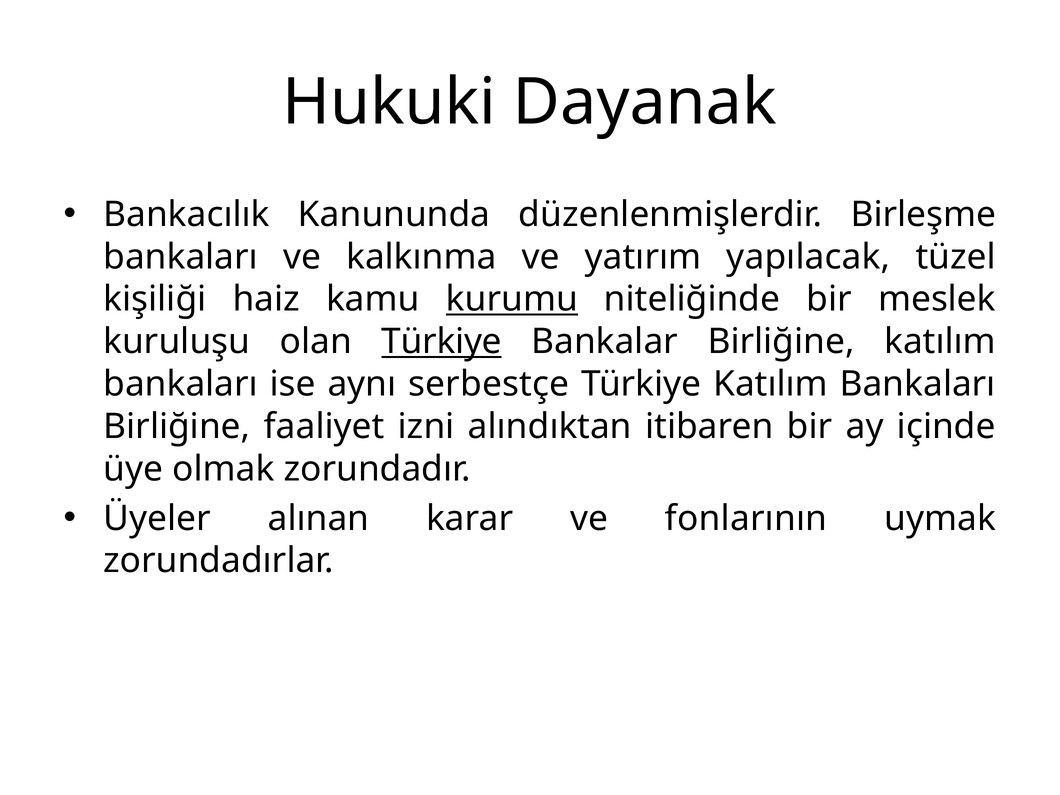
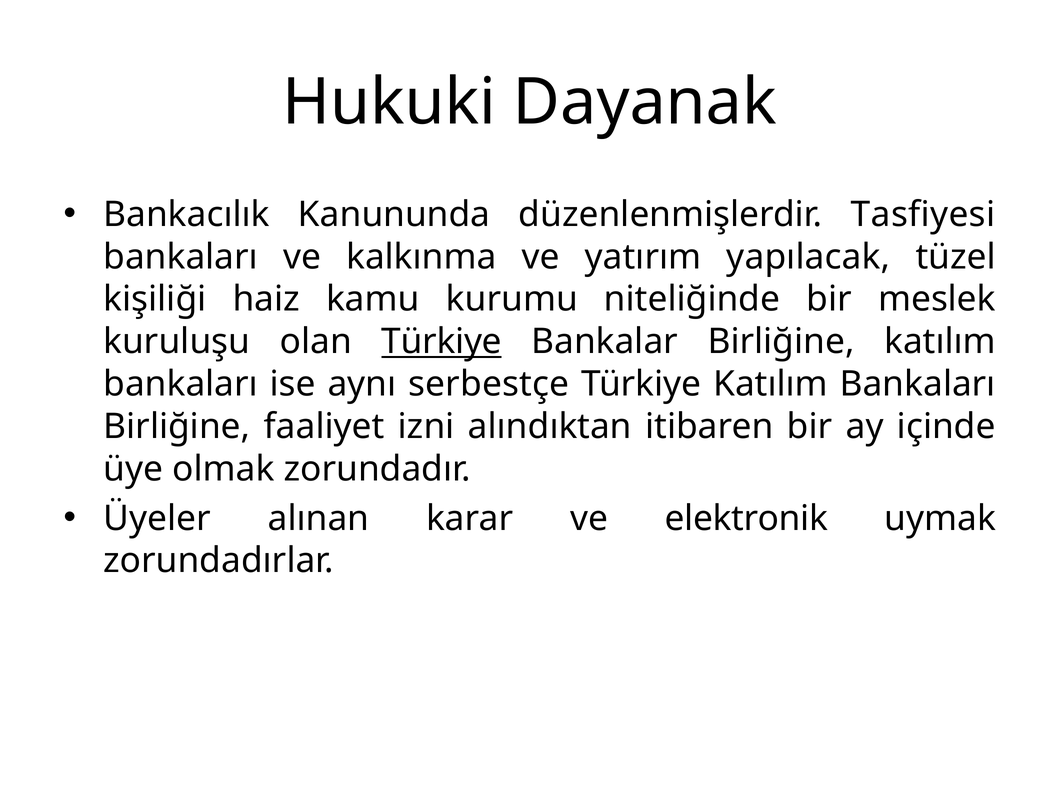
Birleşme: Birleşme -> Tasfiyesi
kurumu underline: present -> none
fonlarının: fonlarının -> elektronik
